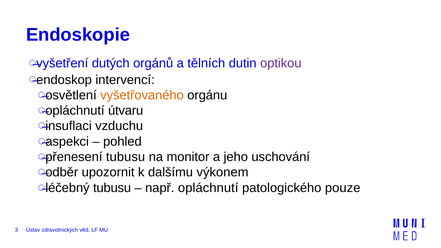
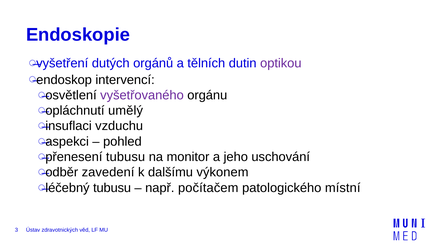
vyšetřovaného colour: orange -> purple
útvaru: útvaru -> umělý
upozornit: upozornit -> zavedení
např opláchnutí: opláchnutí -> počítačem
pouze: pouze -> místní
